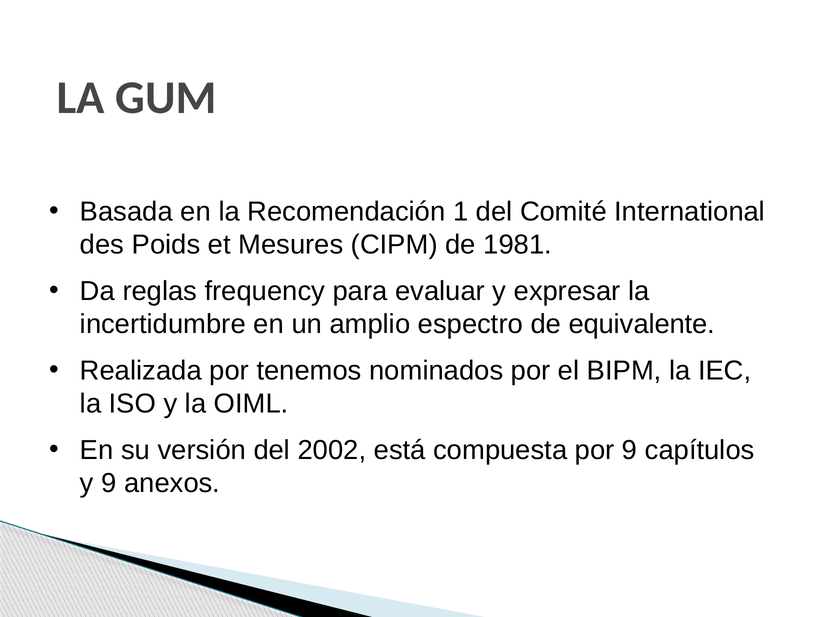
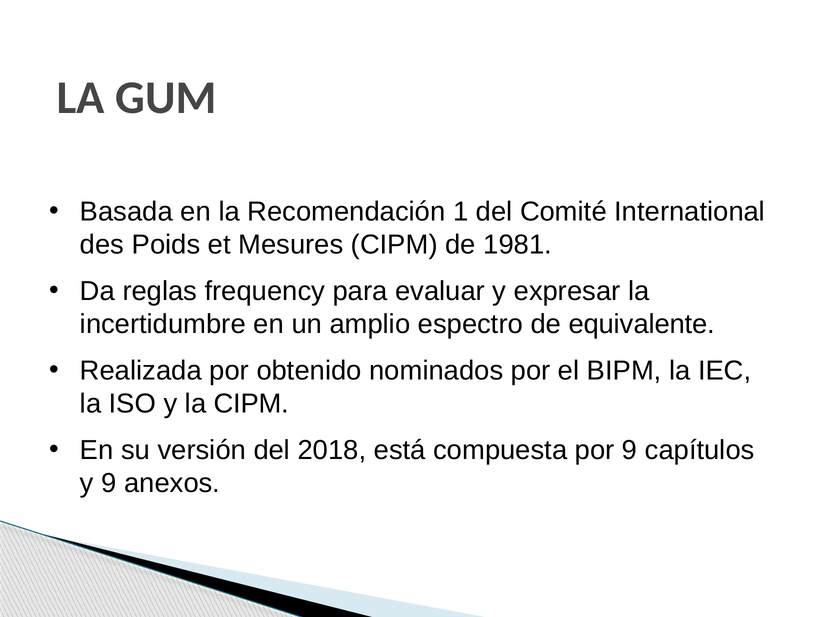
tenemos: tenemos -> obtenido
la OIML: OIML -> CIPM
2002: 2002 -> 2018
